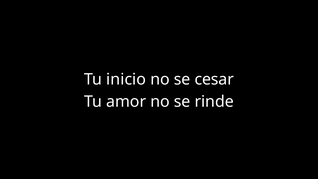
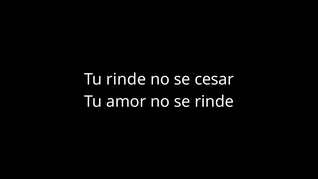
Tu inicio: inicio -> rinde
